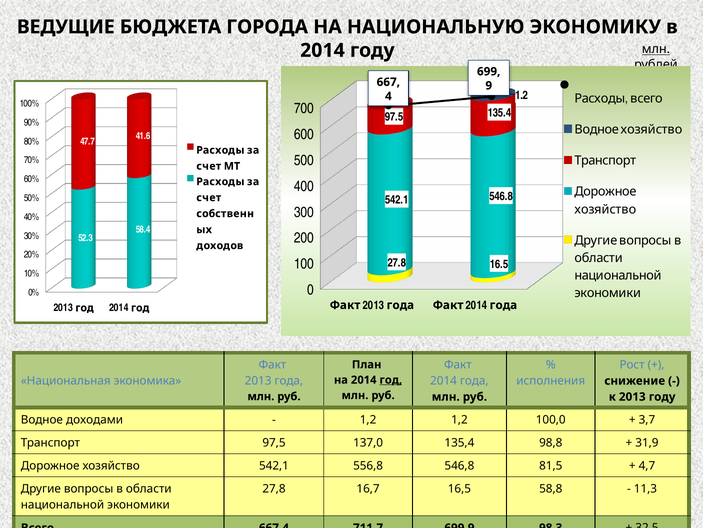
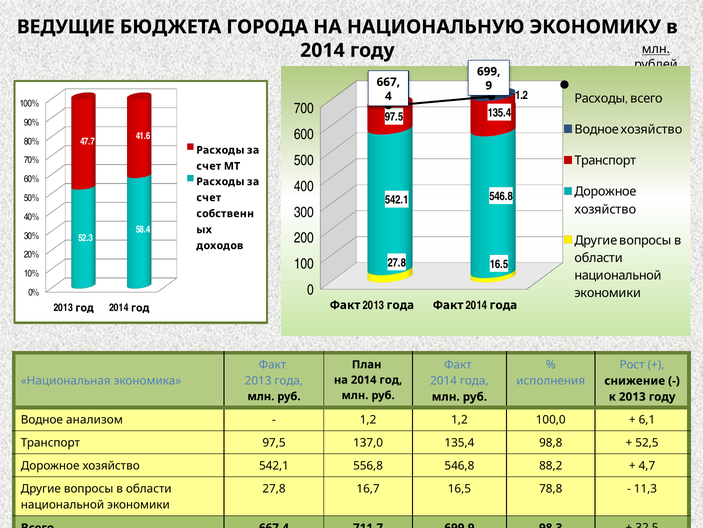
год at (391, 379) underline: present -> none
доходами: доходами -> анализом
3,7: 3,7 -> 6,1
31,9: 31,9 -> 52,5
81,5: 81,5 -> 88,2
58,8: 58,8 -> 78,8
